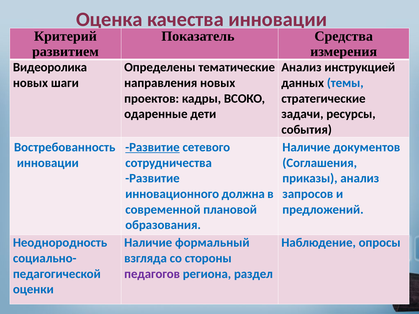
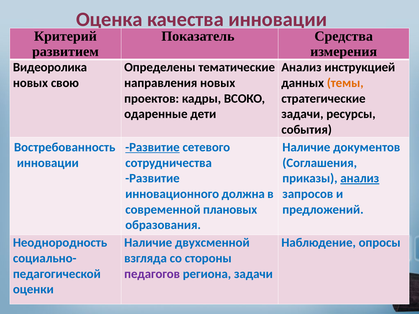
шаги: шаги -> свою
темы colour: blue -> orange
анализ at (360, 179) underline: none -> present
плановой: плановой -> плановых
формальный: формальный -> двухсменной
региона раздел: раздел -> задачи
